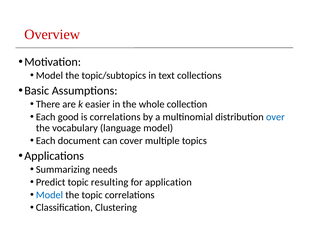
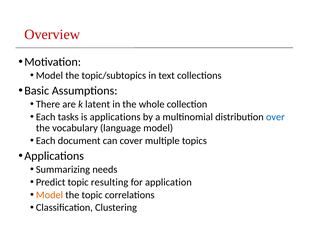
easier: easier -> latent
good: good -> tasks
is correlations: correlations -> applications
Model at (49, 196) colour: blue -> orange
